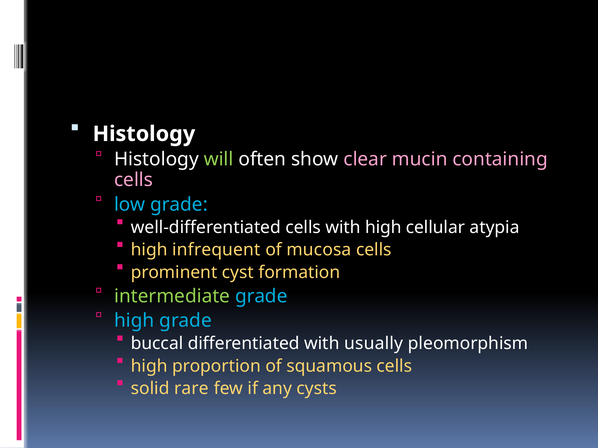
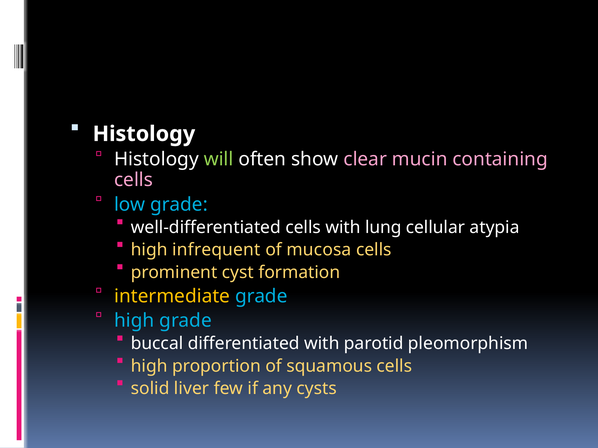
with high: high -> lung
intermediate colour: light green -> yellow
usually: usually -> parotid
rare: rare -> liver
